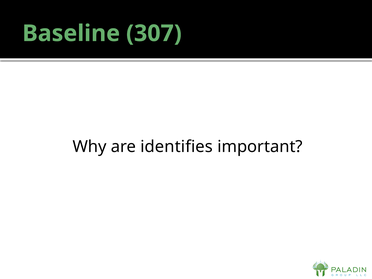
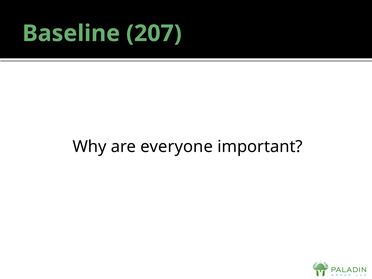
307: 307 -> 207
identifies: identifies -> everyone
